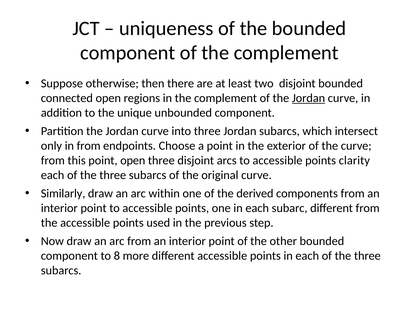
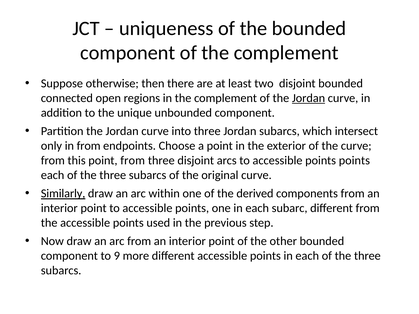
point open: open -> from
points clarity: clarity -> points
Similarly underline: none -> present
8: 8 -> 9
